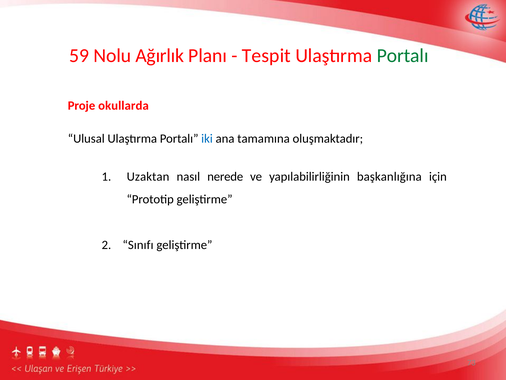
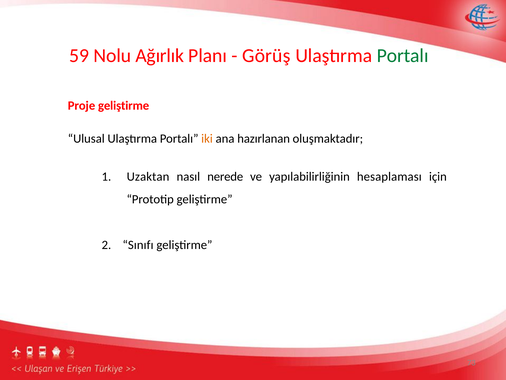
Tespit: Tespit -> Görüş
Proje okullarda: okullarda -> geliştirme
iki colour: blue -> orange
tamamına: tamamına -> hazırlanan
başkanlığına: başkanlığına -> hesaplaması
